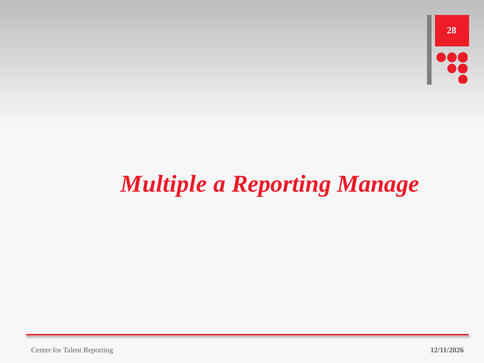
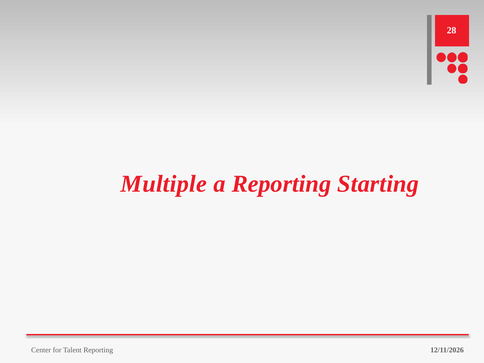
Manage: Manage -> Starting
